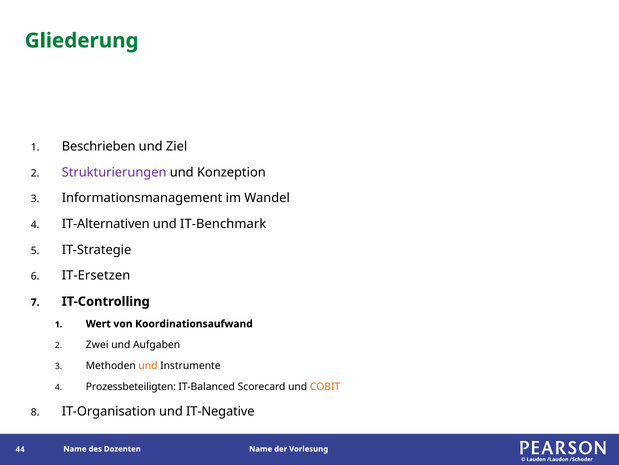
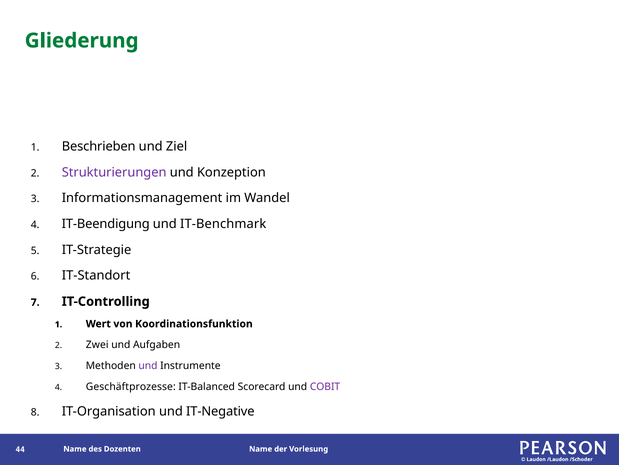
IT-Alternativen: IT-Alternativen -> IT-Beendigung
IT-Ersetzen: IT-Ersetzen -> IT-Standort
Koordinationsaufwand: Koordinationsaufwand -> Koordinationsfunktion
und at (148, 365) colour: orange -> purple
Prozessbeteiligten: Prozessbeteiligten -> Geschäftprozesse
COBIT colour: orange -> purple
